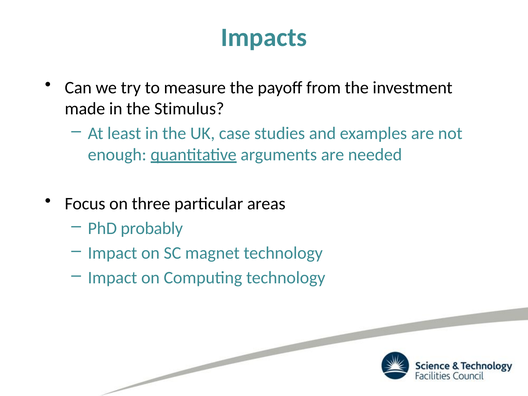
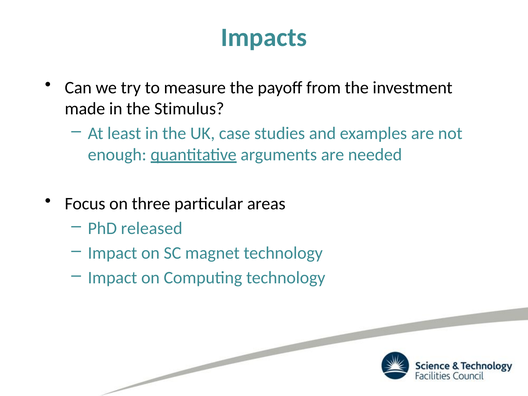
probably: probably -> released
